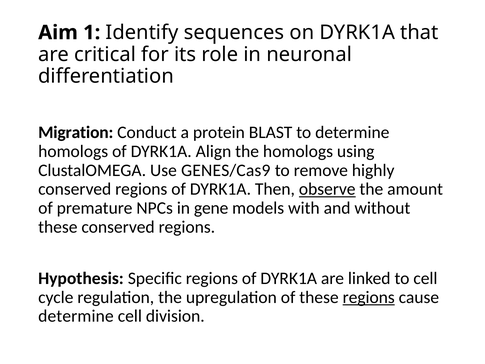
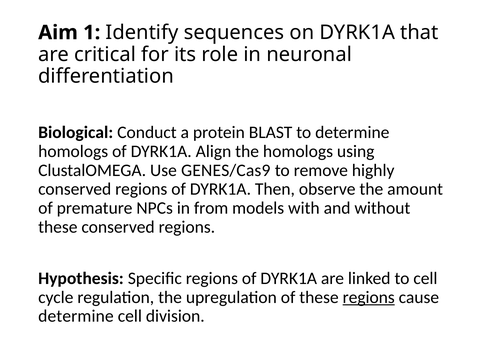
Migration: Migration -> Biological
observe underline: present -> none
gene: gene -> from
